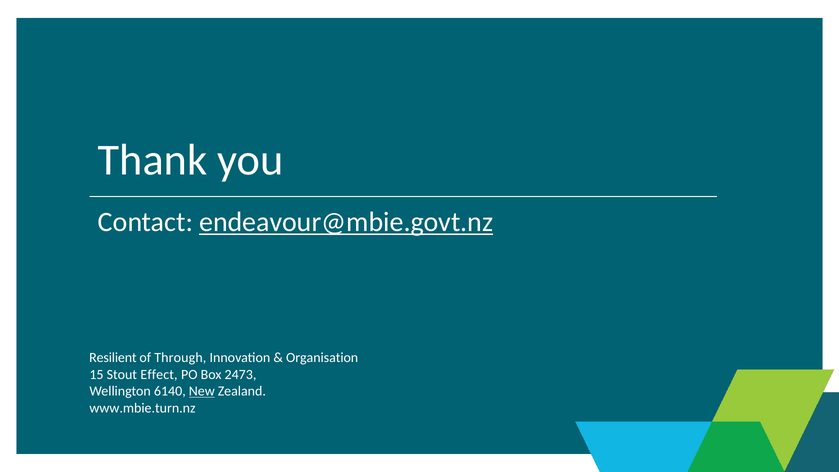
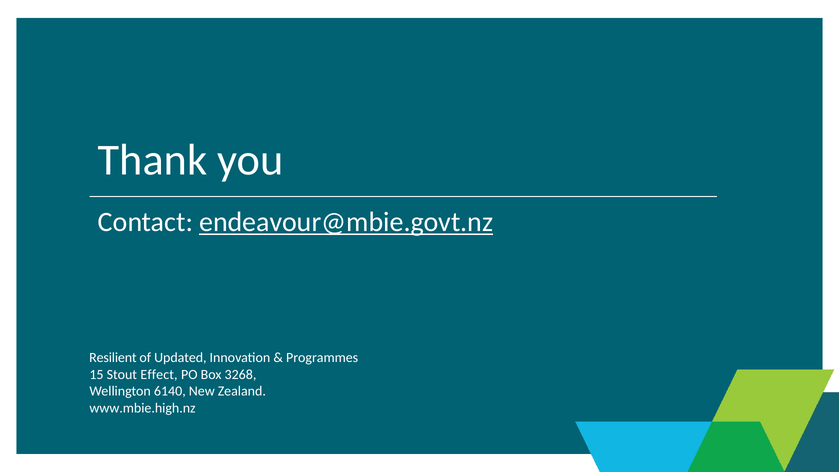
Through: Through -> Updated
Organisation: Organisation -> Programmes
2473: 2473 -> 3268
New underline: present -> none
www.mbie.turn.nz: www.mbie.turn.nz -> www.mbie.high.nz
